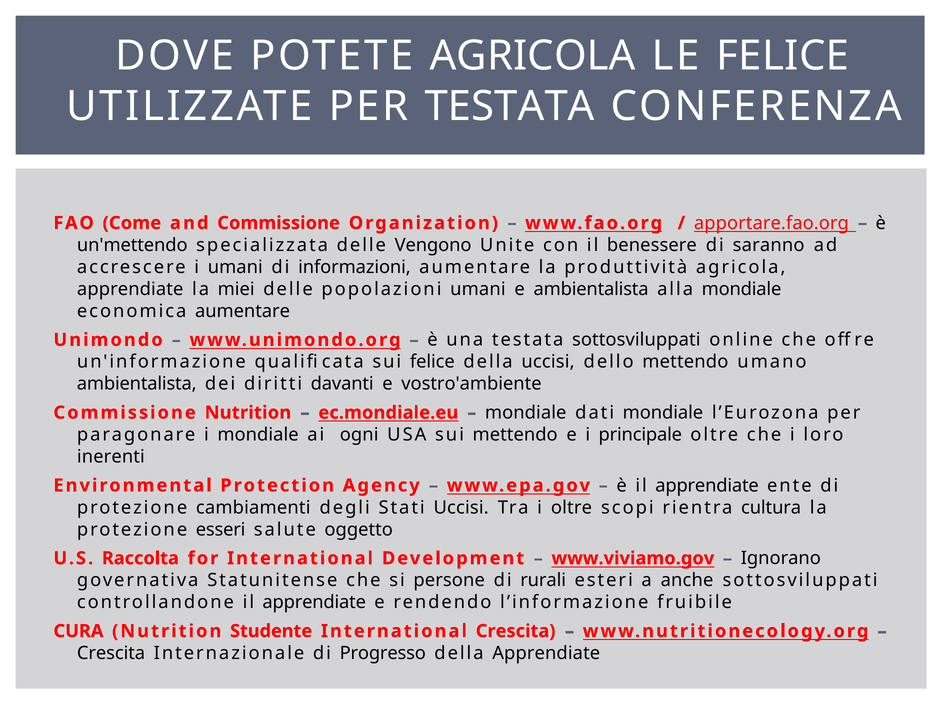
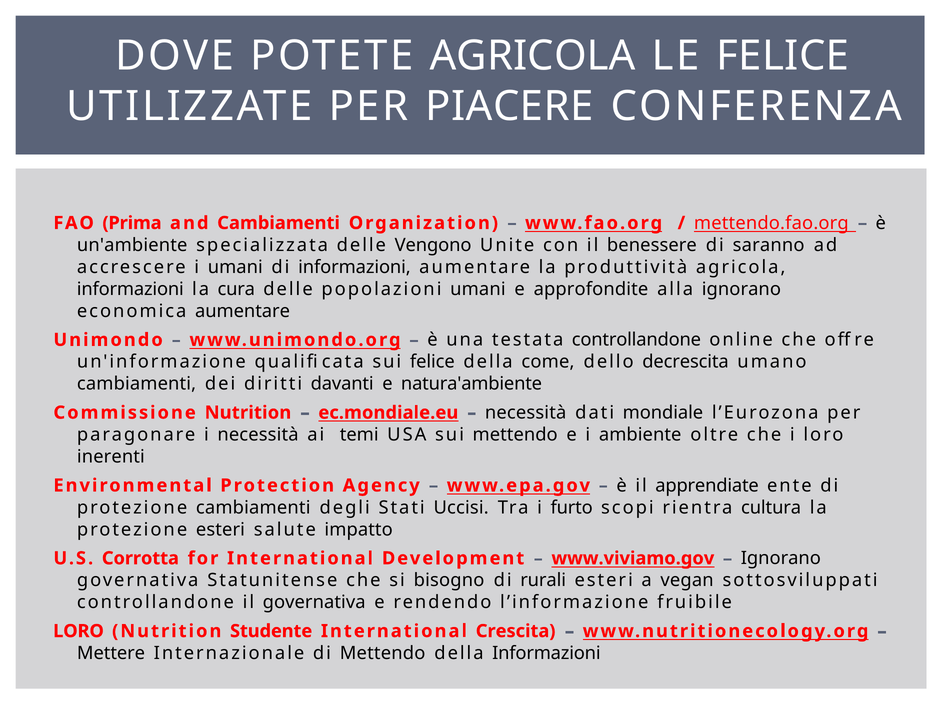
PER TESTATA: TESTATA -> PIACERE
Come: Come -> Prima
and Commissione: Commissione -> Cambiamenti
apportare.fao.org: apportare.fao.org -> mettendo.fao.org
un'mettendo: un'mettendo -> un'ambiente
apprendiate at (130, 289): apprendiate -> informazioni
miei: miei -> cura
e ambientalista: ambientalista -> approfondite
alla mondiale: mondiale -> ignorano
testata sottosviluppati: sottosviluppati -> controllandone
della uccisi: uccisi -> come
dello mettendo: mettendo -> decrescita
ambientalista at (137, 384): ambientalista -> cambiamenti
vostro'ambiente: vostro'ambiente -> natura'ambiente
mondiale at (526, 413): mondiale -> necessità
i mondiale: mondiale -> necessità
ogni: ogni -> temi
principale: principale -> ambiente
i oltre: oltre -> furto
protezione esseri: esseri -> esteri
oggetto: oggetto -> impatto
Raccolta: Raccolta -> Corrotta
persone: persone -> bisogno
anche: anche -> vegan
controllandone il apprendiate: apprendiate -> governativa
CURA at (78, 631): CURA -> LORO
Crescita at (111, 653): Crescita -> Mettere
di Progresso: Progresso -> Mettendo
della Apprendiate: Apprendiate -> Informazioni
